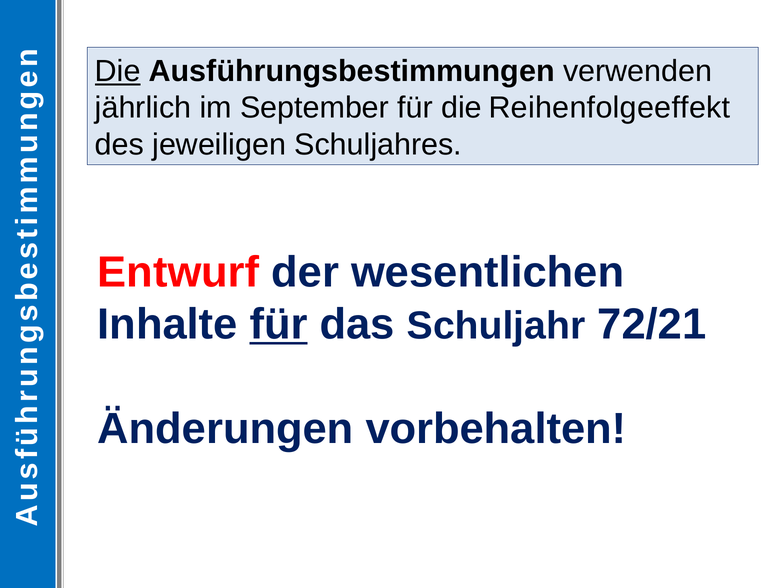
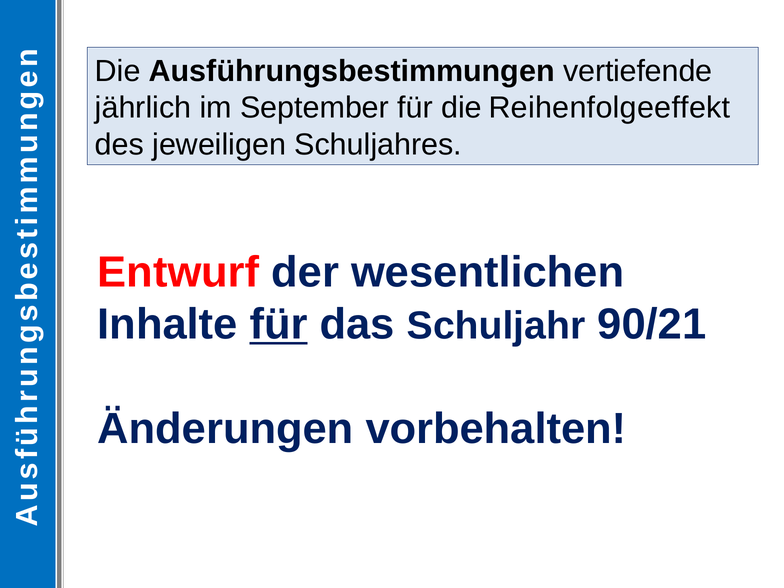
Die at (118, 71) underline: present -> none
verwenden: verwenden -> vertiefende
72/21: 72/21 -> 90/21
